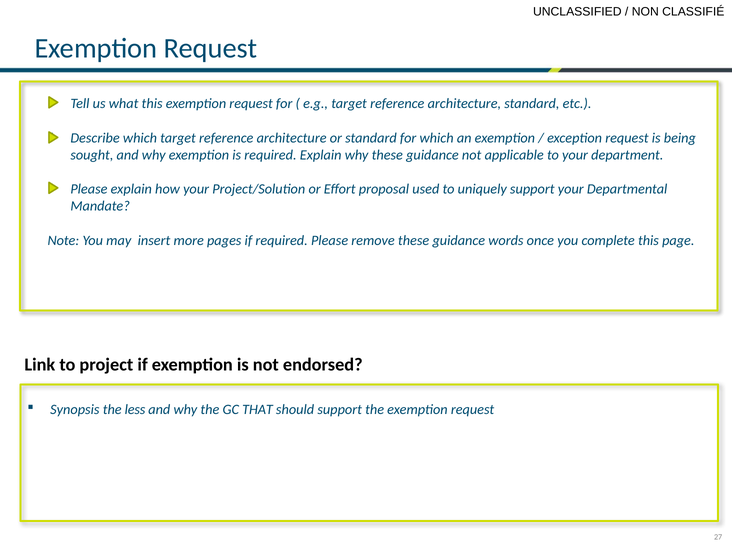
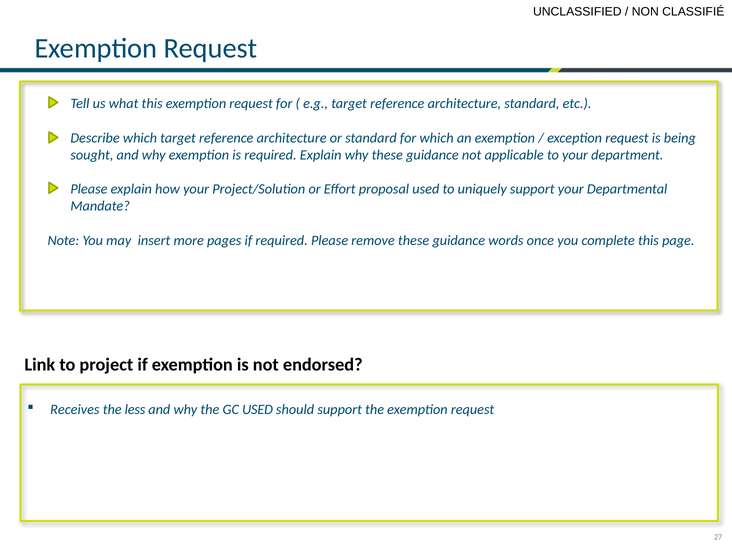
Synopsis: Synopsis -> Receives
GC THAT: THAT -> USED
